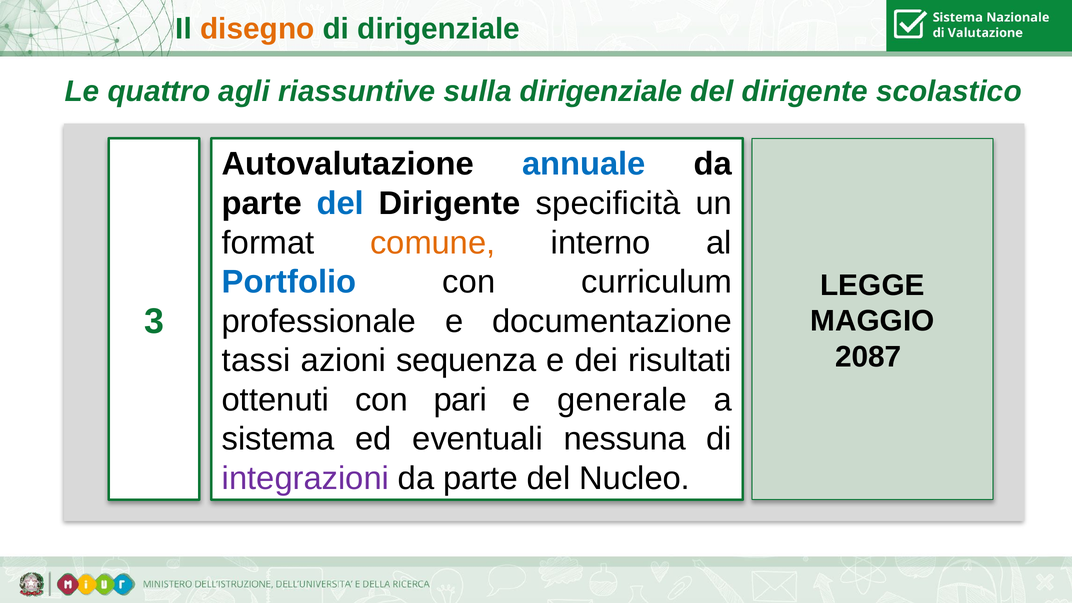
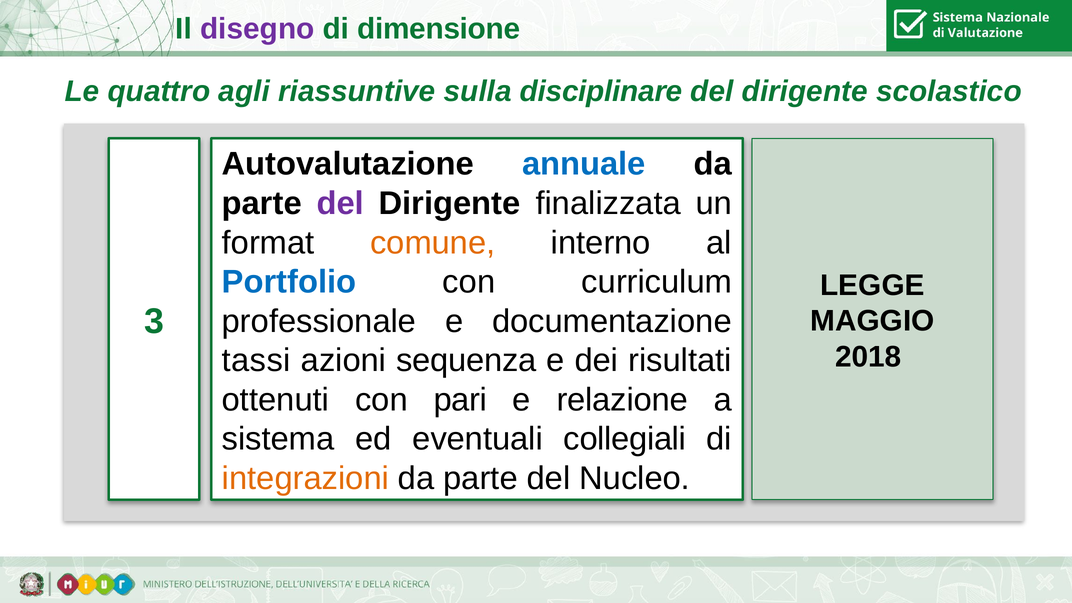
disegno colour: orange -> purple
di dirigenziale: dirigenziale -> dimensione
sulla dirigenziale: dirigenziale -> disciplinare
del at (340, 203) colour: blue -> purple
specificità: specificità -> finalizzata
2087: 2087 -> 2018
generale: generale -> relazione
nessuna: nessuna -> collegiali
integrazioni colour: purple -> orange
